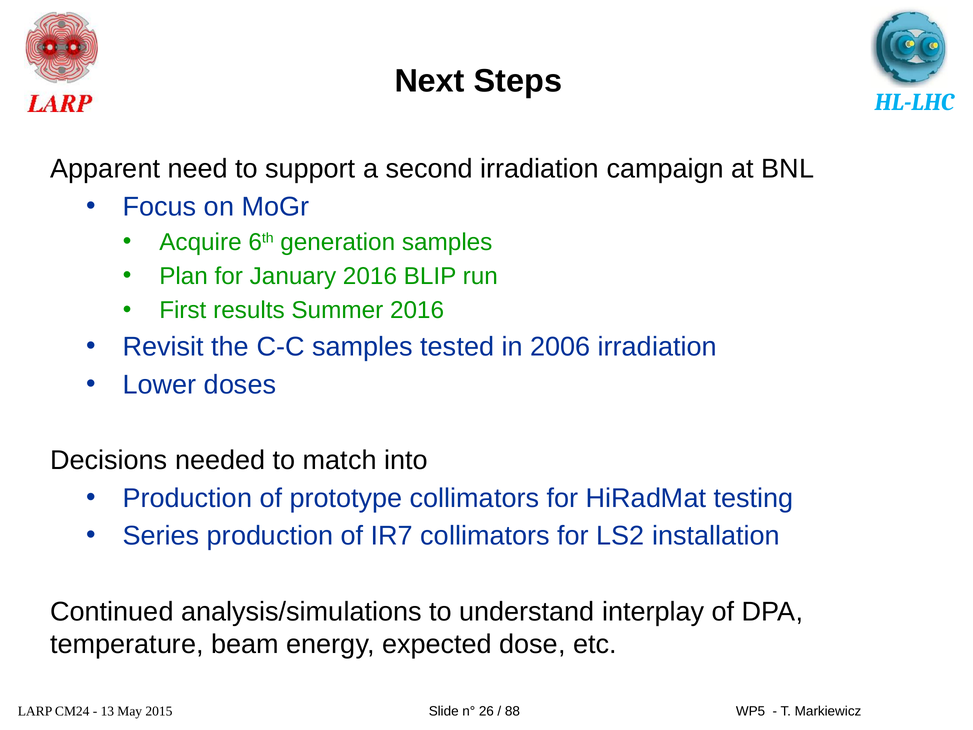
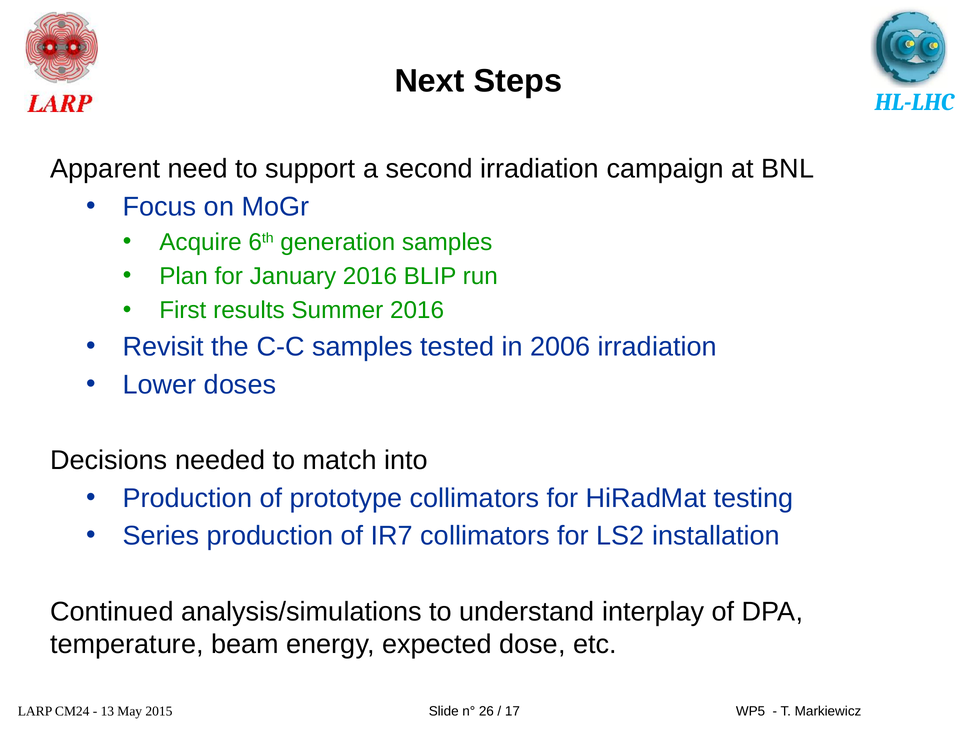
88: 88 -> 17
